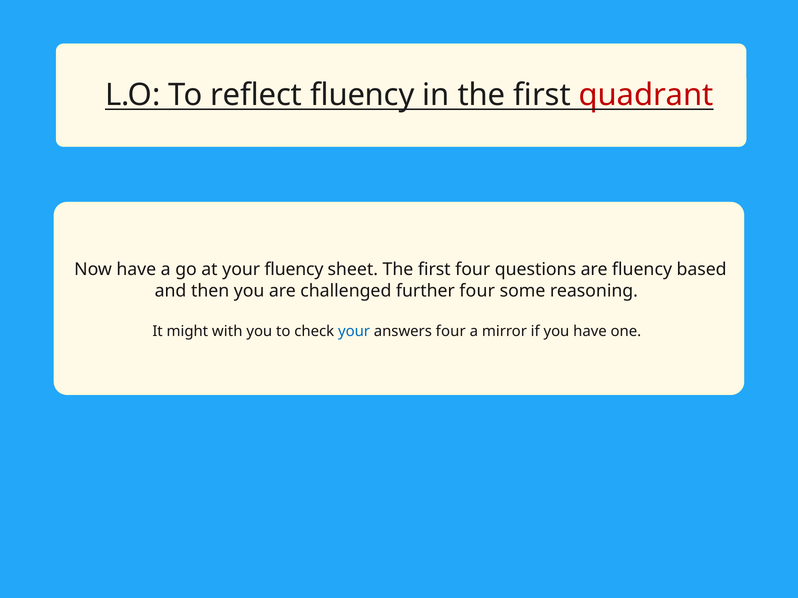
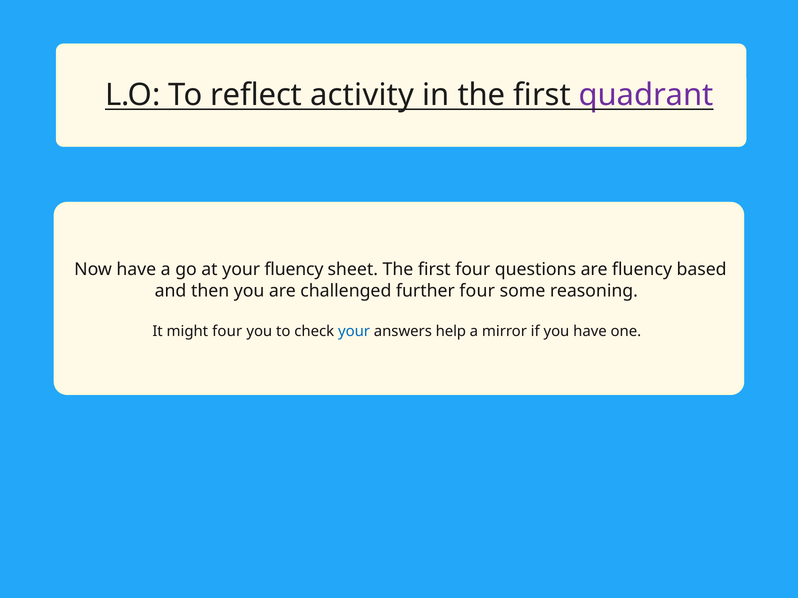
reflect fluency: fluency -> activity
quadrant colour: red -> purple
might with: with -> four
answers four: four -> help
